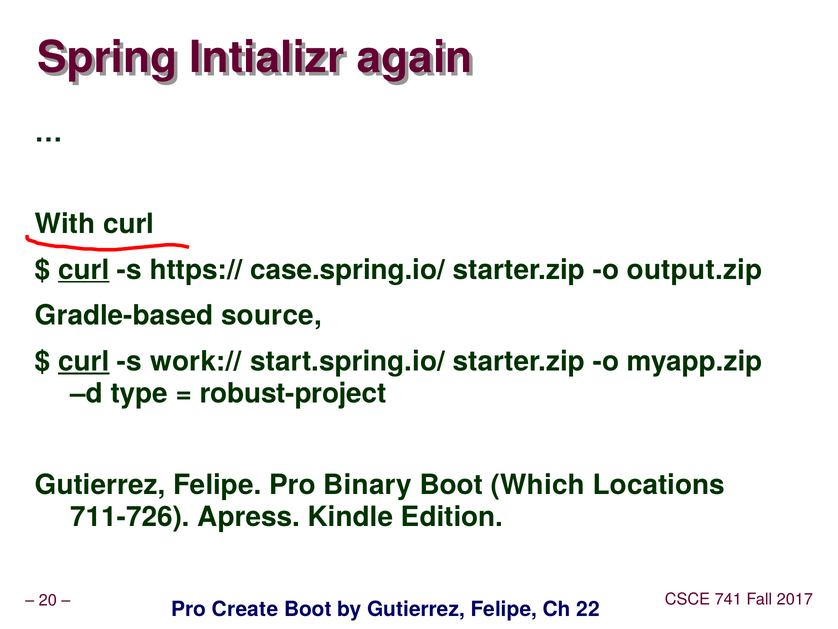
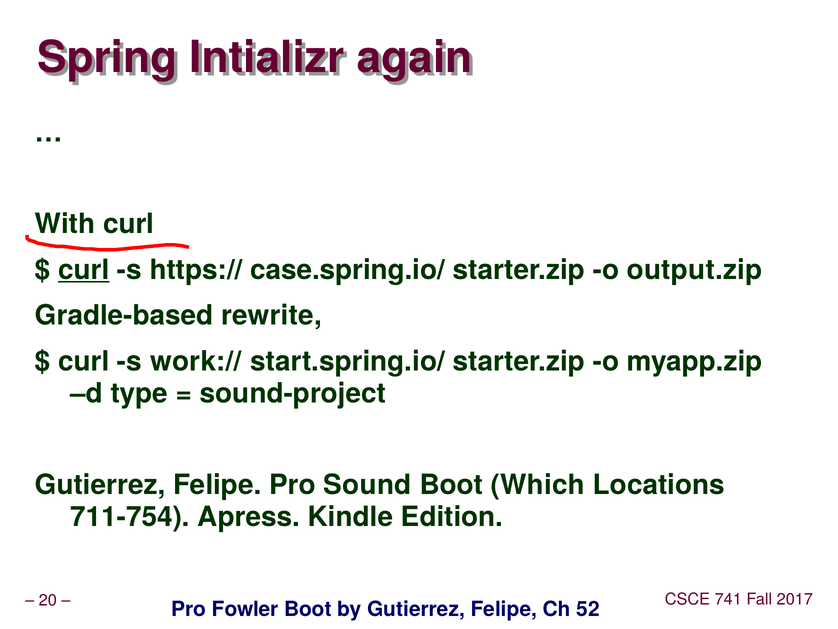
source: source -> rewrite
curl at (84, 361) underline: present -> none
robust-project: robust-project -> sound-project
Binary: Binary -> Sound
711-726: 711-726 -> 711-754
Create: Create -> Fowler
22: 22 -> 52
